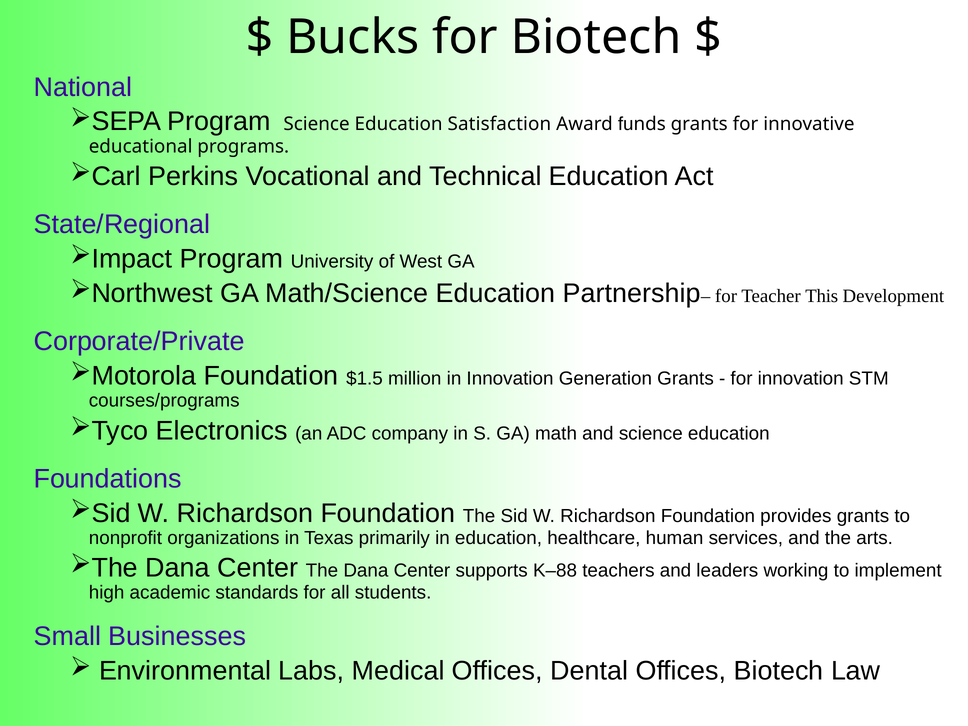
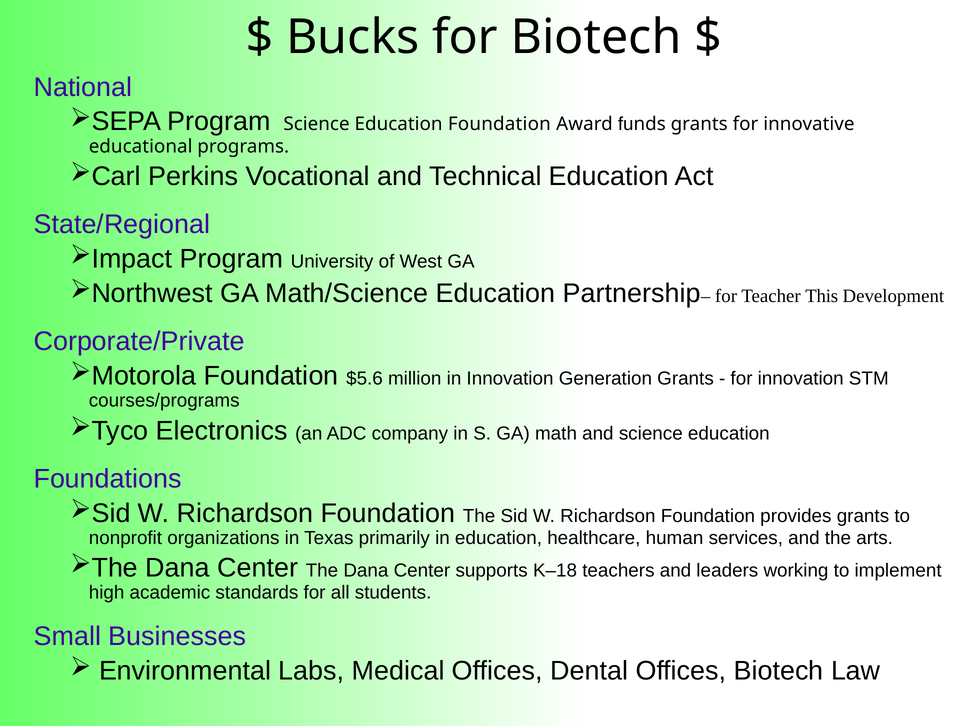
Education Satisfaction: Satisfaction -> Foundation
$1.5: $1.5 -> $5.6
K–88: K–88 -> K–18
